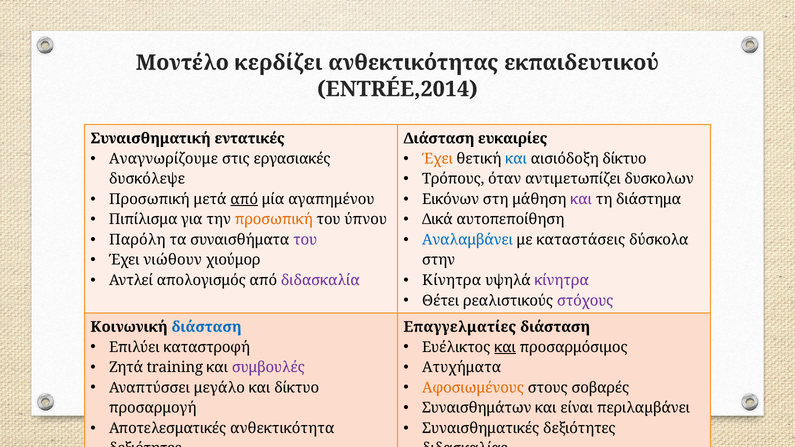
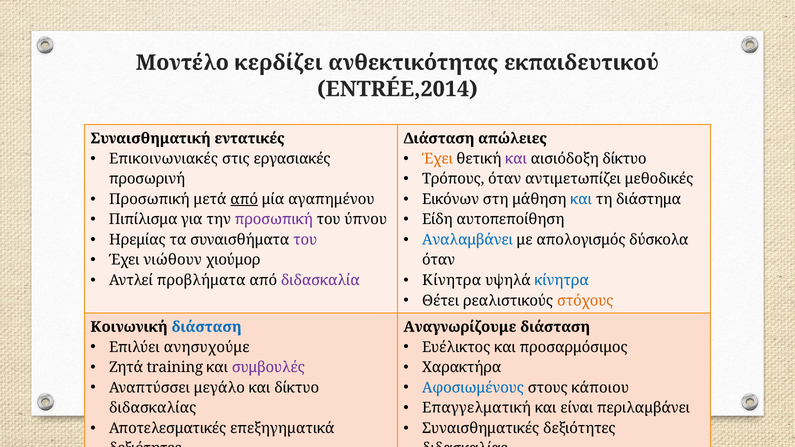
ευκαιρίες: ευκαιρίες -> απώλειες
Αναγνωρίζουμε: Αναγνωρίζουμε -> Επικοινωνιακές
και at (516, 159) colour: blue -> purple
δυσκολων: δυσκολων -> μεθοδικές
δυσκόλεψε: δυσκόλεψε -> προσωρινή
και at (581, 199) colour: purple -> blue
προσωπική at (274, 220) colour: orange -> purple
Δικά: Δικά -> Είδη
Παρόλη: Παρόλη -> Ηρεμίας
καταστάσεις: καταστάσεις -> απολογισμός
στην at (439, 260): στην -> όταν
απολογισμός: απολογισμός -> προβλήματα
κίνητρα at (562, 280) colour: purple -> blue
στόχους colour: purple -> orange
Επαγγελματίες: Επαγγελματίες -> Αναγνωρίζουμε
καταστροφή: καταστροφή -> ανησυχούμε
και at (505, 347) underline: present -> none
Ατυχήματα: Ατυχήματα -> Χαρακτήρα
Αφοσιωμένους colour: orange -> blue
σοβαρές: σοβαρές -> κάποιου
Συναισθημάτων: Συναισθημάτων -> Επαγγελματική
προσαρμογή at (153, 408): προσαρμογή -> διδασκαλίας
ανθεκτικότητα: ανθεκτικότητα -> επεξηγηµατικά
